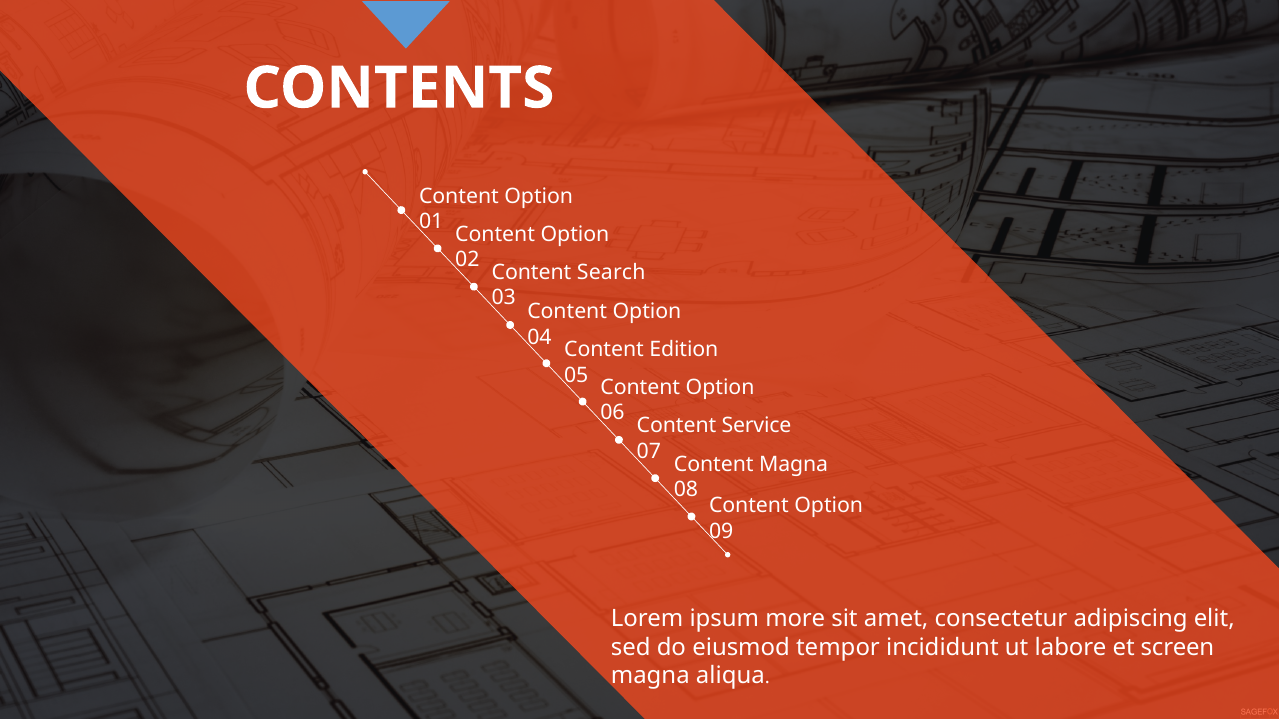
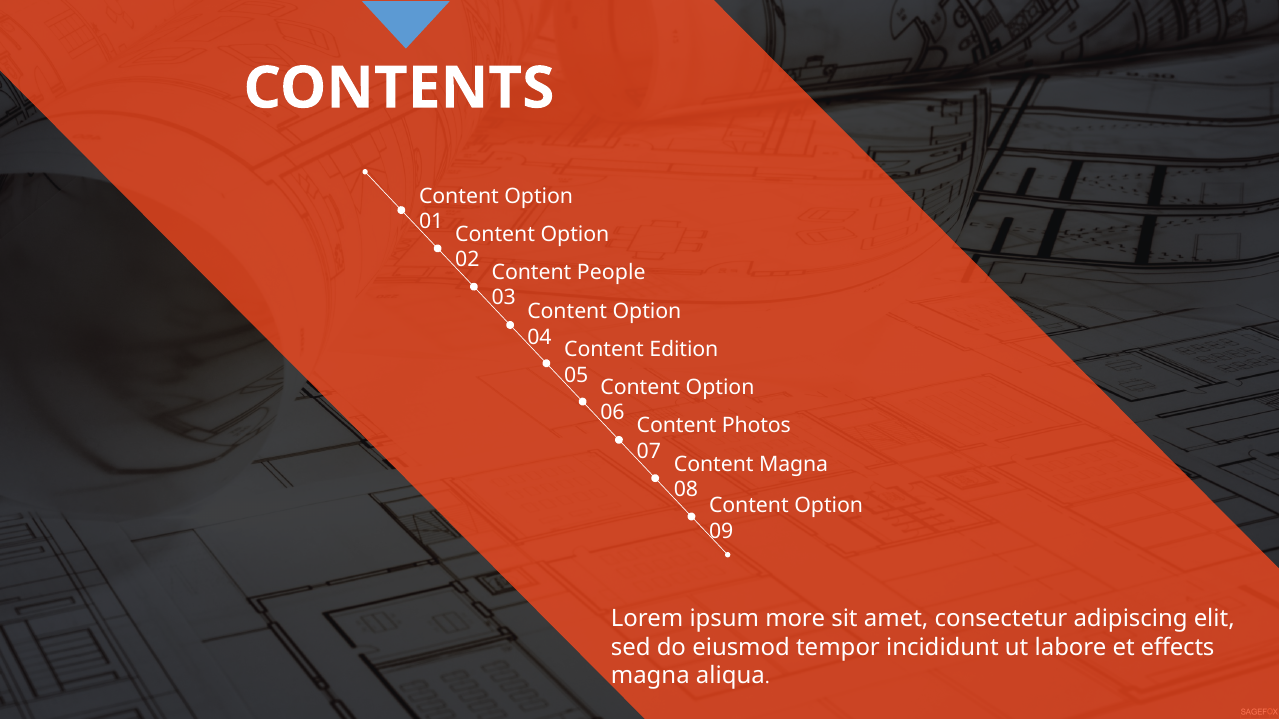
Search: Search -> People
Service: Service -> Photos
screen: screen -> effects
